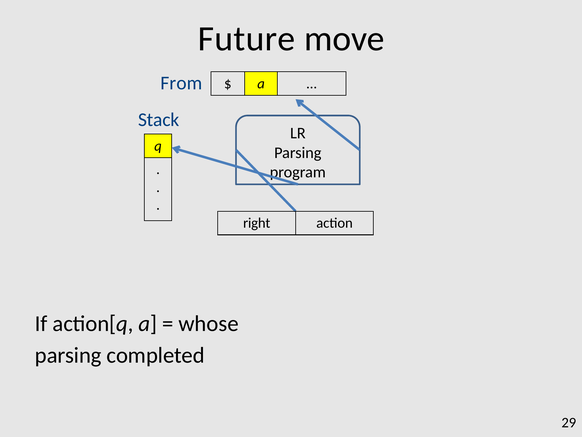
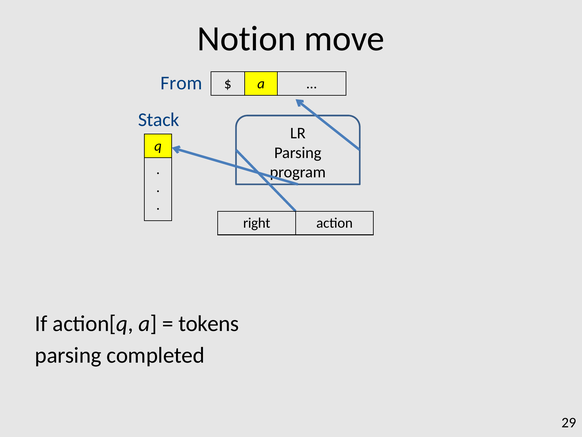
Future: Future -> Notion
whose: whose -> tokens
